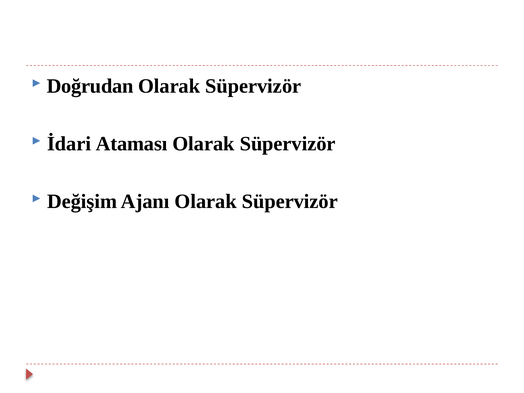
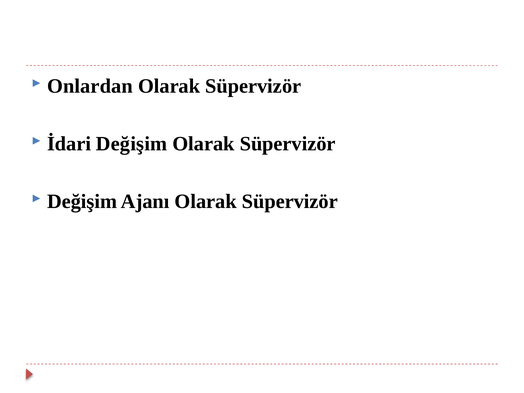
Doğrudan: Doğrudan -> Onlardan
İdari Ataması: Ataması -> Değişim
